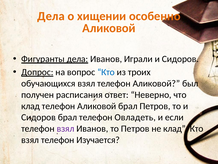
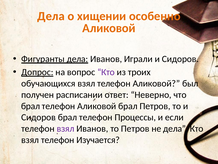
Кто at (106, 72) colour: blue -> purple
расписания: расписания -> расписании
клад at (31, 106): клад -> брал
Овладеть: Овладеть -> Процессы
не клад: клад -> дела
